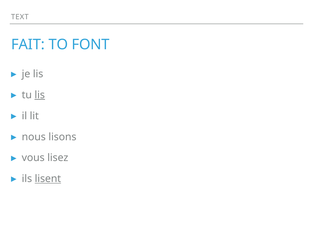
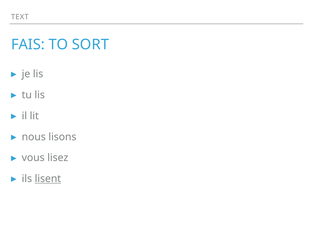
FAIT: FAIT -> FAIS
FONT: FONT -> SORT
lis at (40, 95) underline: present -> none
